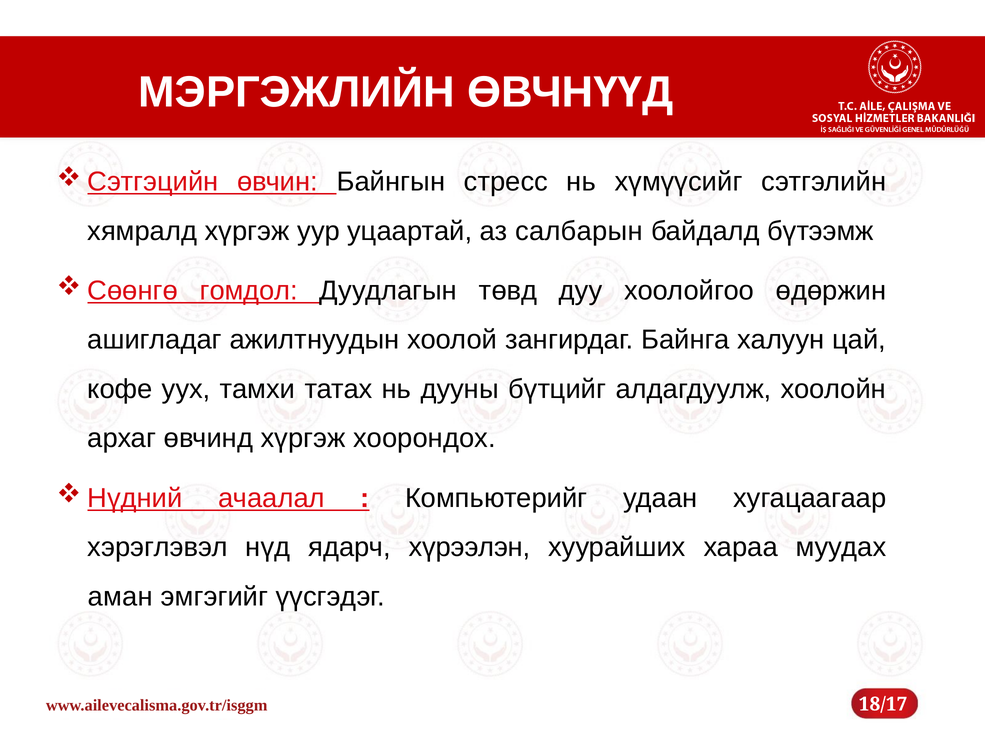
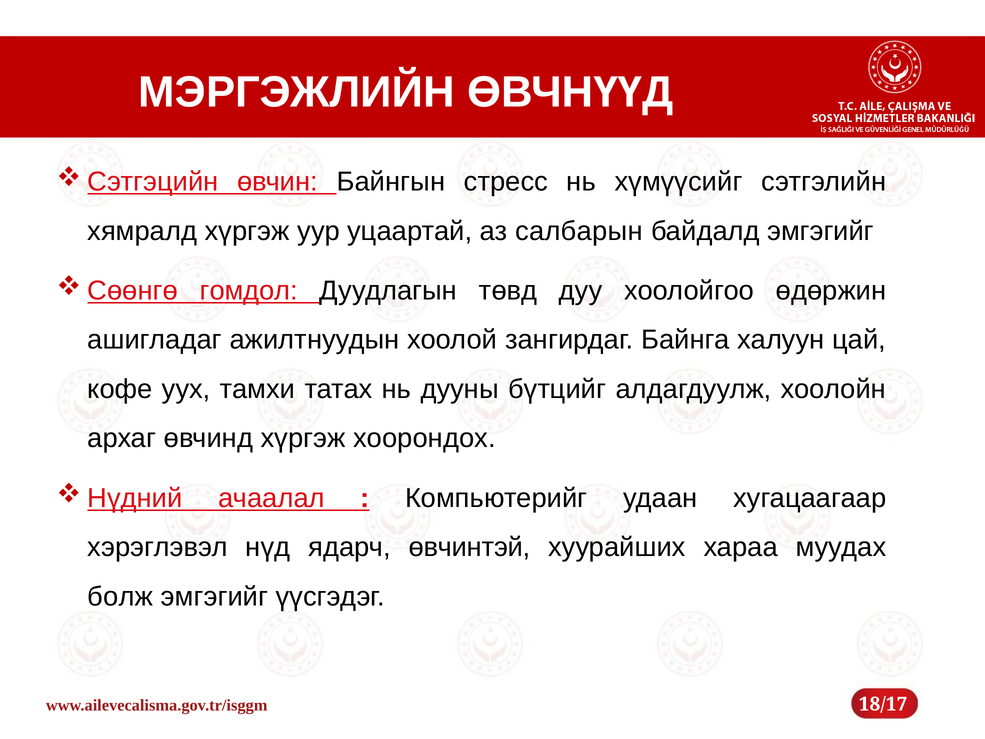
байдалд бүтээмж: бүтээмж -> эмгэгийг
хүрээлэн: хүрээлэн -> өвчинтэй
аман: аман -> болж
